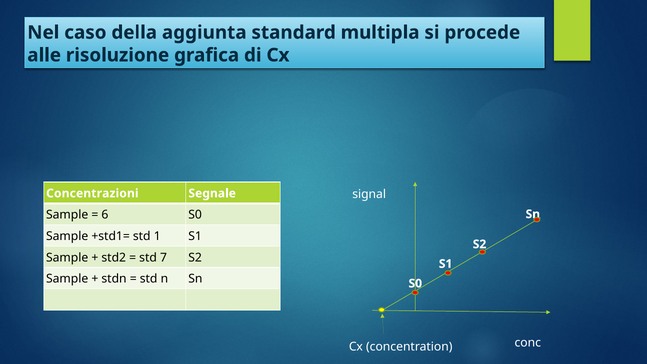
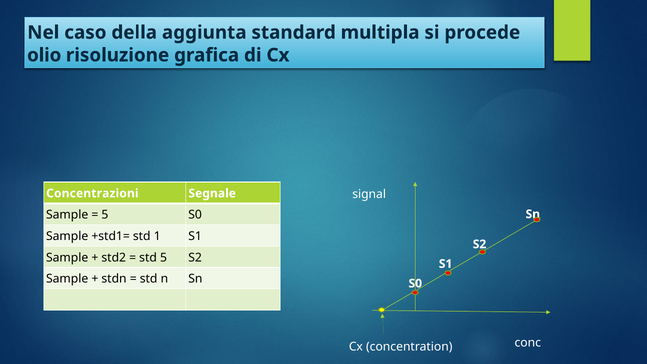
alle: alle -> olio
6 at (105, 215): 6 -> 5
std 7: 7 -> 5
